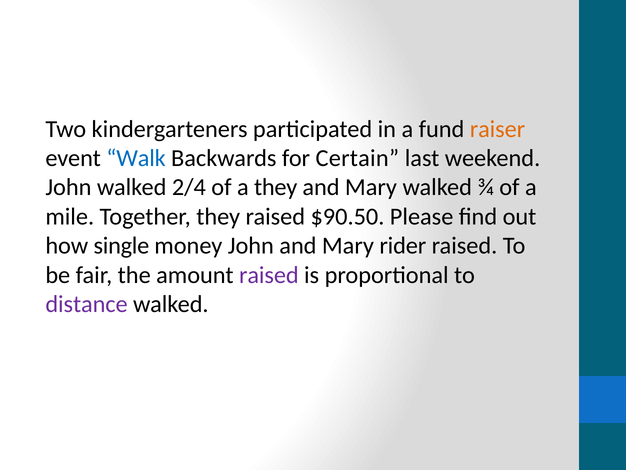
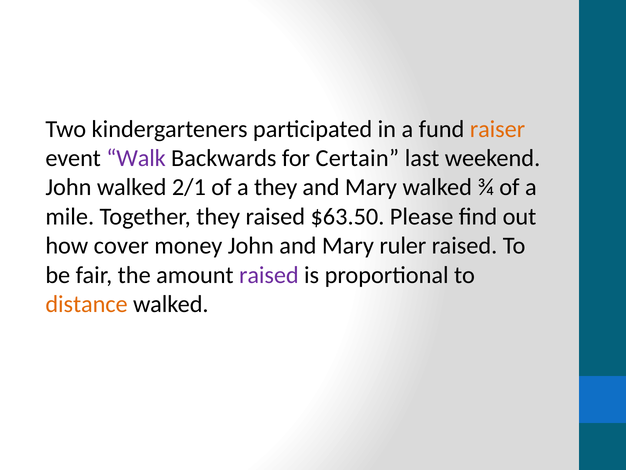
Walk colour: blue -> purple
2/4: 2/4 -> 2/1
$90.50: $90.50 -> $63.50
single: single -> cover
rider: rider -> ruler
distance colour: purple -> orange
